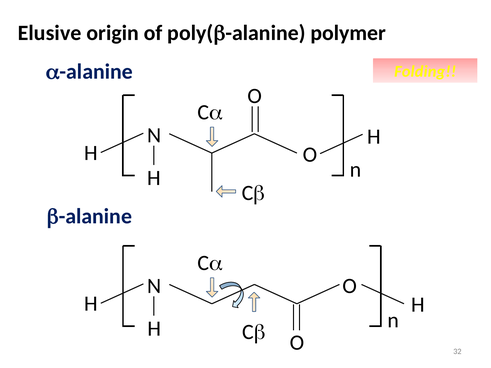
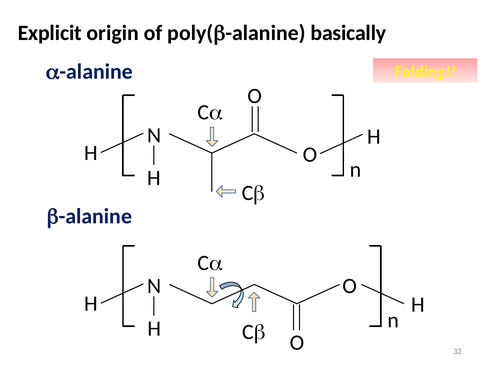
Elusive: Elusive -> Explicit
polymer: polymer -> basically
